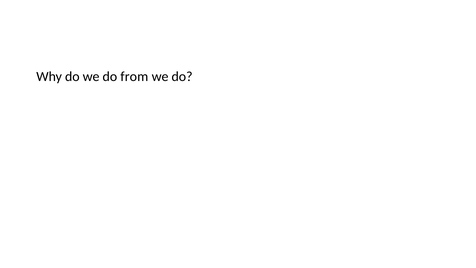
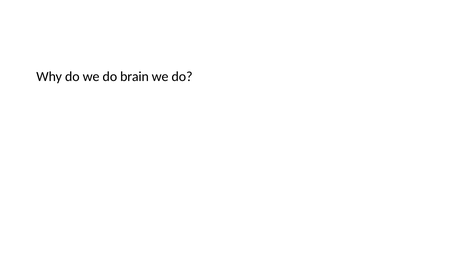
from: from -> brain
